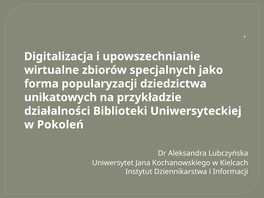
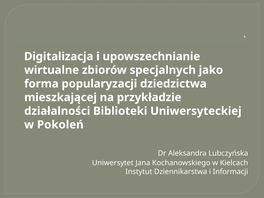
unikatowych: unikatowych -> mieszkającej
